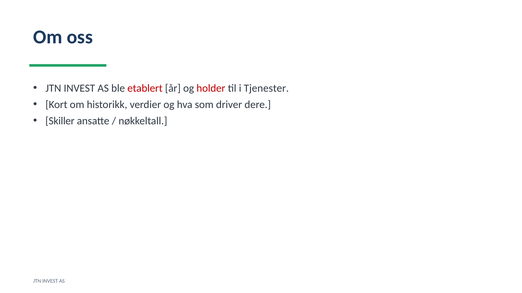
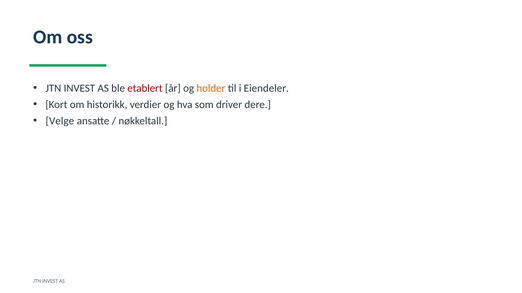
holder colour: red -> orange
Tjenester: Tjenester -> Eiendeler
Skiller: Skiller -> Velge
